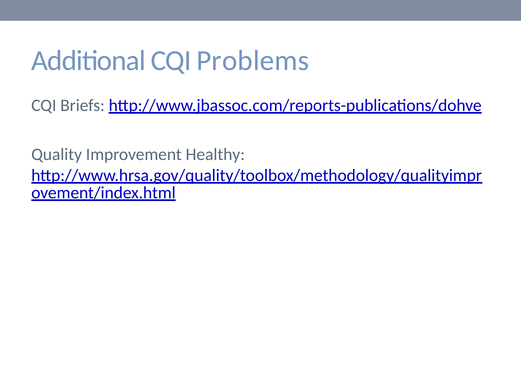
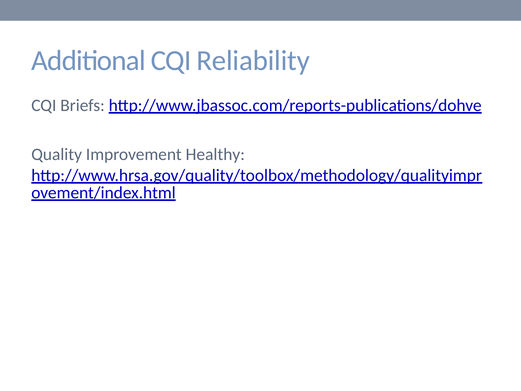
Problems: Problems -> Reliability
